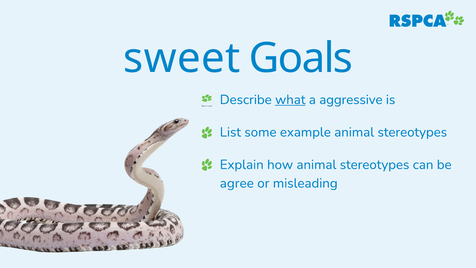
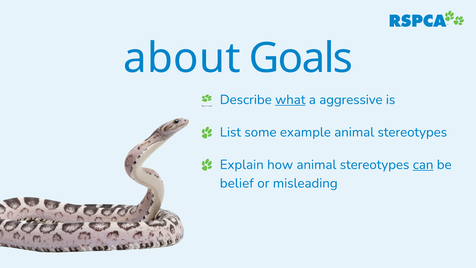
sweet: sweet -> about
can underline: none -> present
agree: agree -> belief
